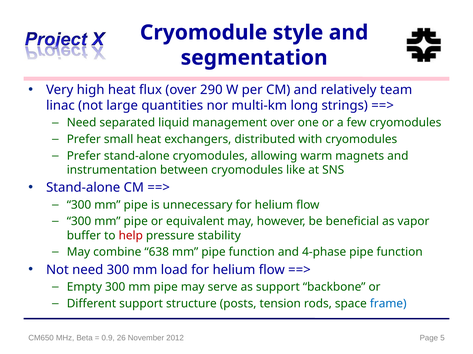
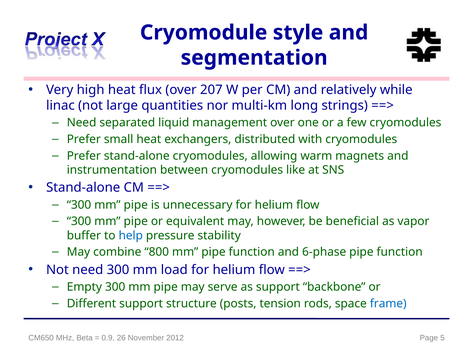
290: 290 -> 207
team: team -> while
help colour: red -> blue
638: 638 -> 800
4-phase: 4-phase -> 6-phase
